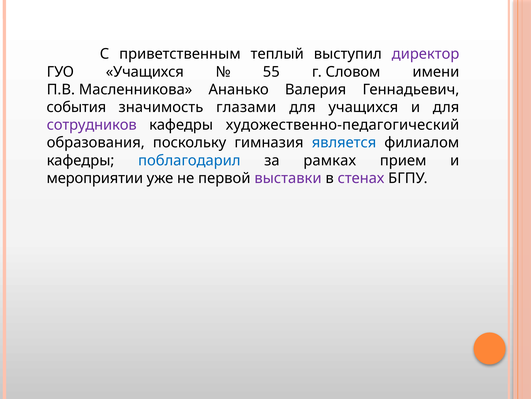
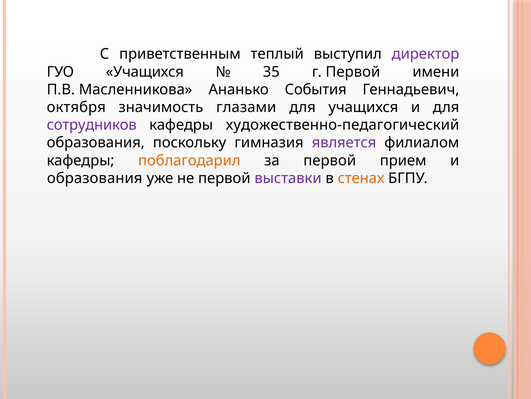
55: 55 -> 35
г Словом: Словом -> Первой
Валерия: Валерия -> События
события: события -> октября
является colour: blue -> purple
поблагодарил colour: blue -> orange
за рамках: рамках -> первой
мероприятии at (95, 178): мероприятии -> образования
стенах colour: purple -> orange
